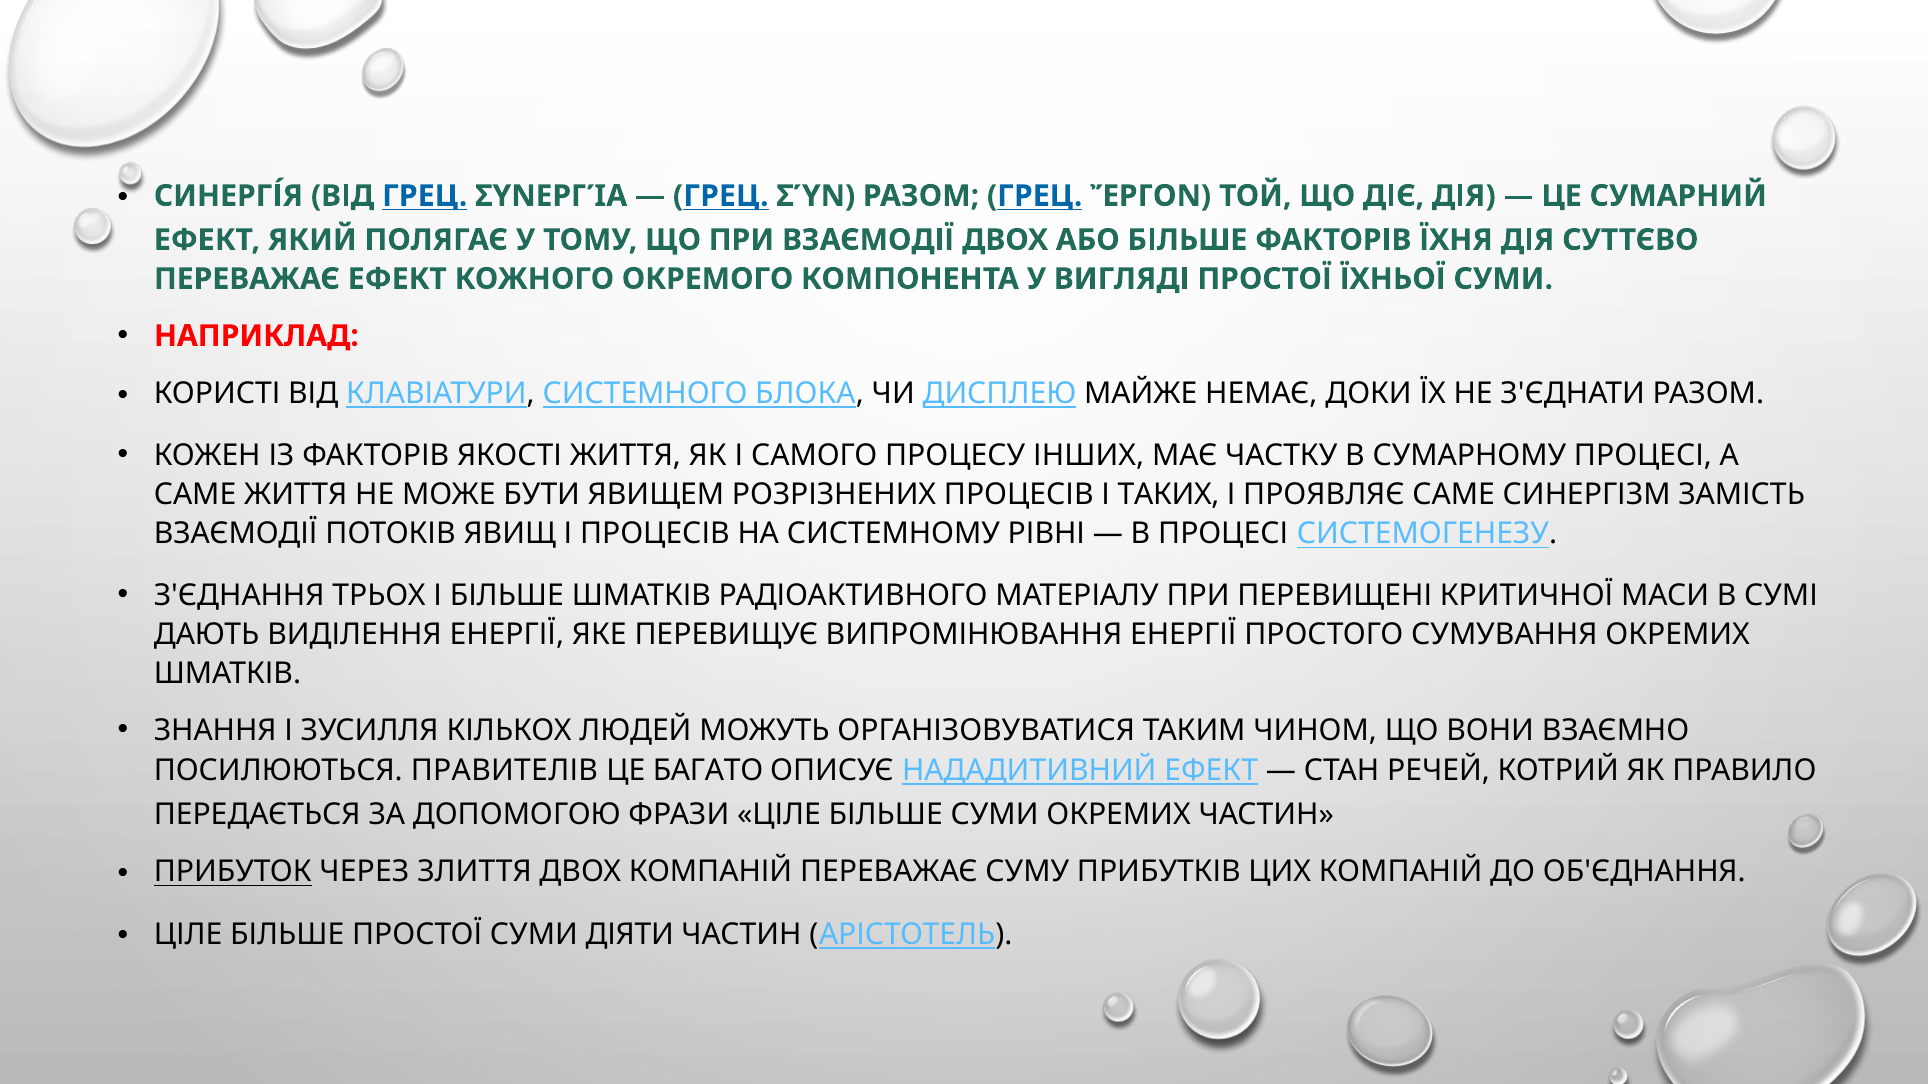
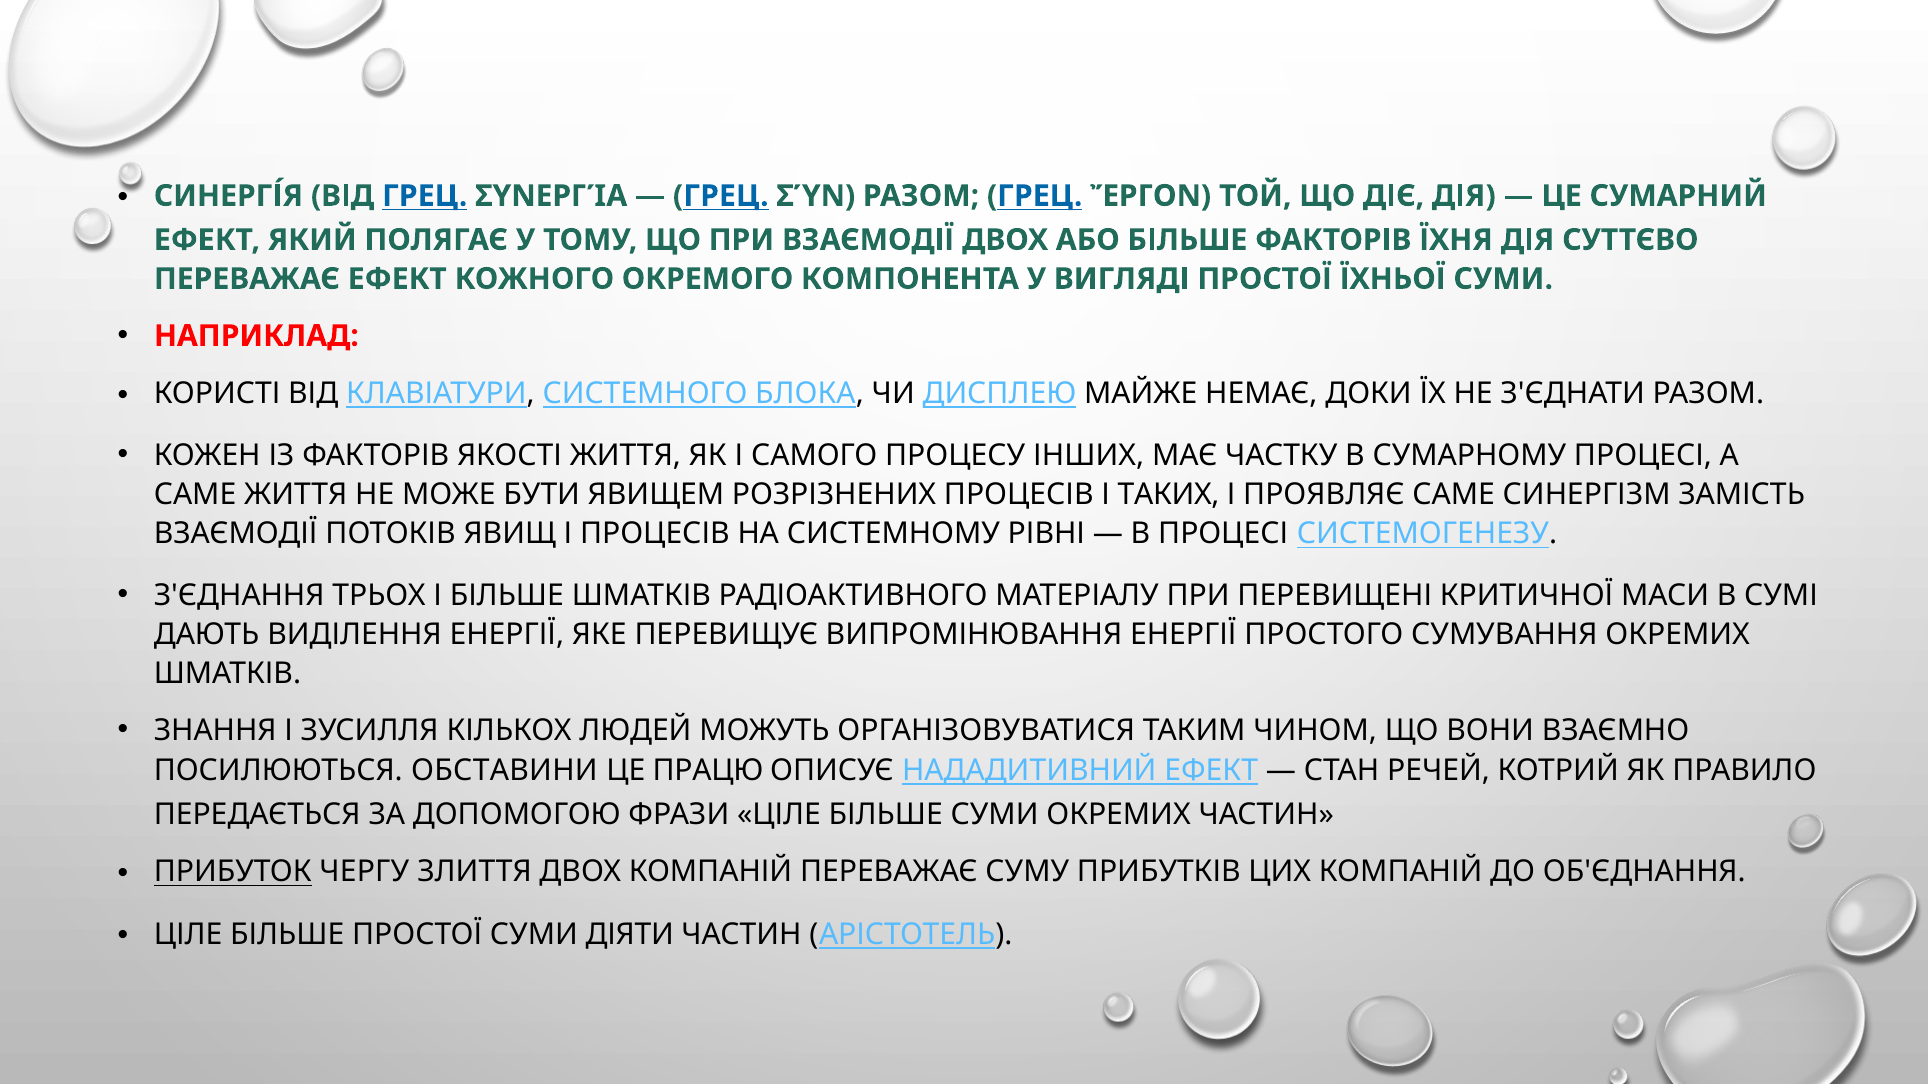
ПРАВИТЕЛІВ: ПРАВИТЕЛІВ -> ОБСТАВИНИ
БАГАТО: БАГАТО -> ПРАЦЮ
ЧЕРЕЗ: ЧЕРЕЗ -> ЧЕРГУ
